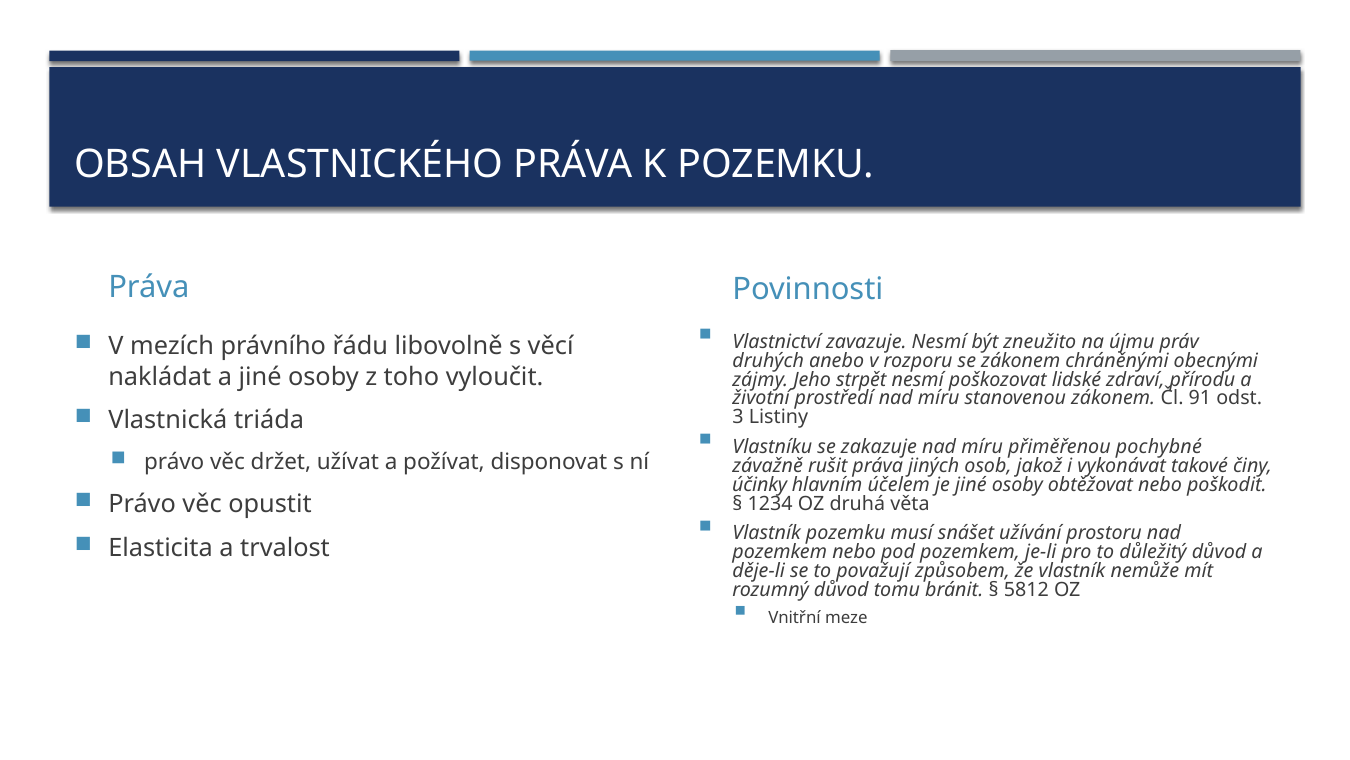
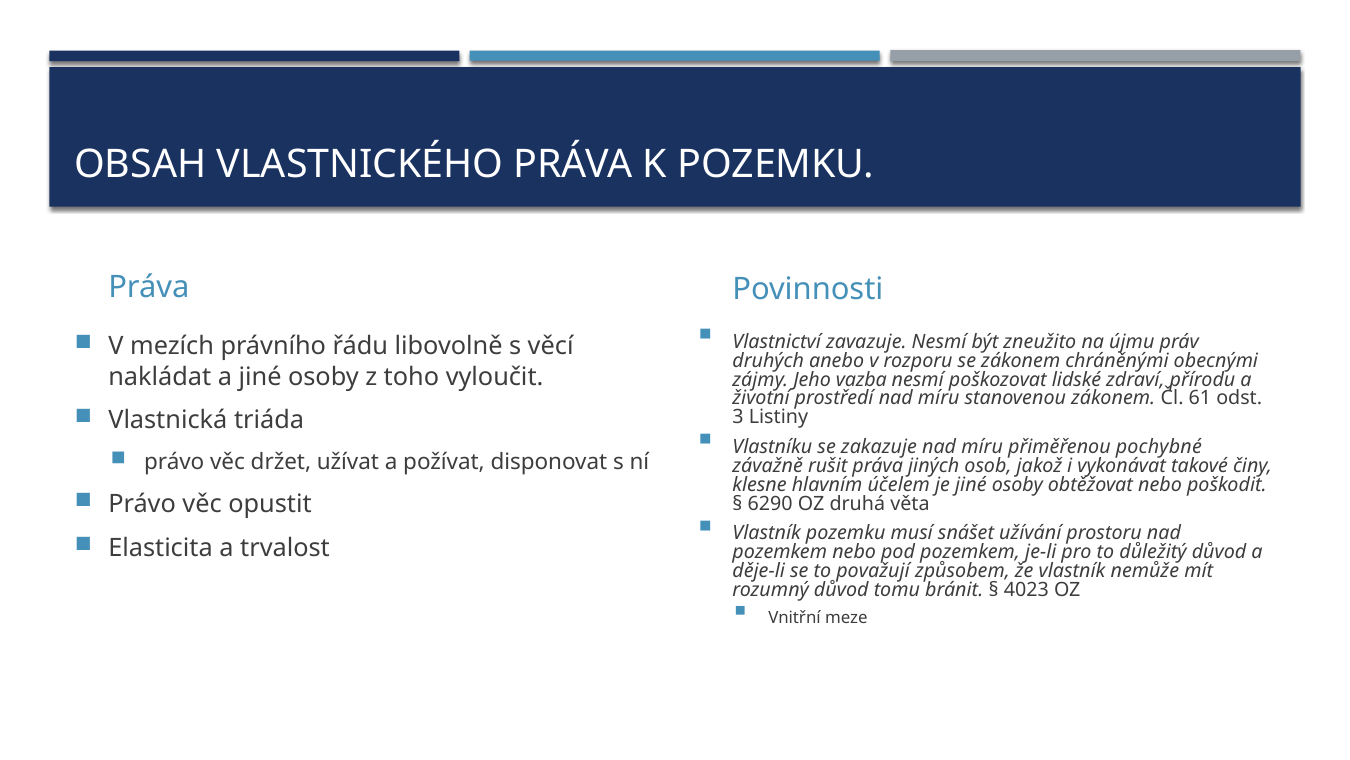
strpět: strpět -> vazba
91: 91 -> 61
účinky: účinky -> klesne
1234: 1234 -> 6290
5812: 5812 -> 4023
